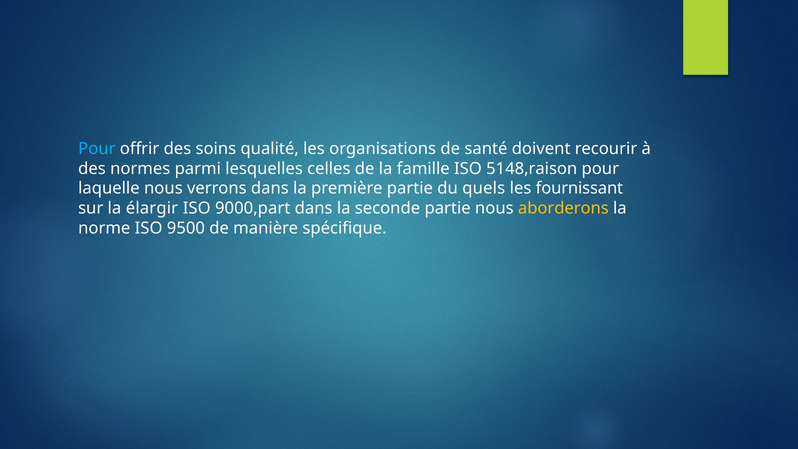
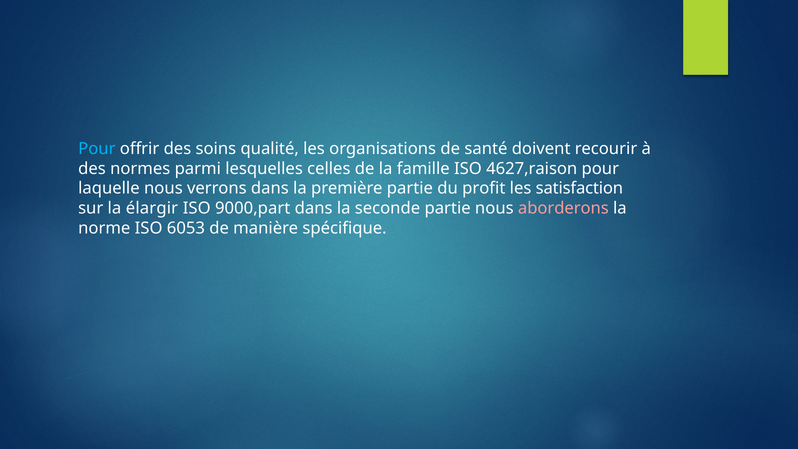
5148,raison: 5148,raison -> 4627,raison
quels: quels -> profit
fournissant: fournissant -> satisfaction
aborderons colour: yellow -> pink
9500: 9500 -> 6053
